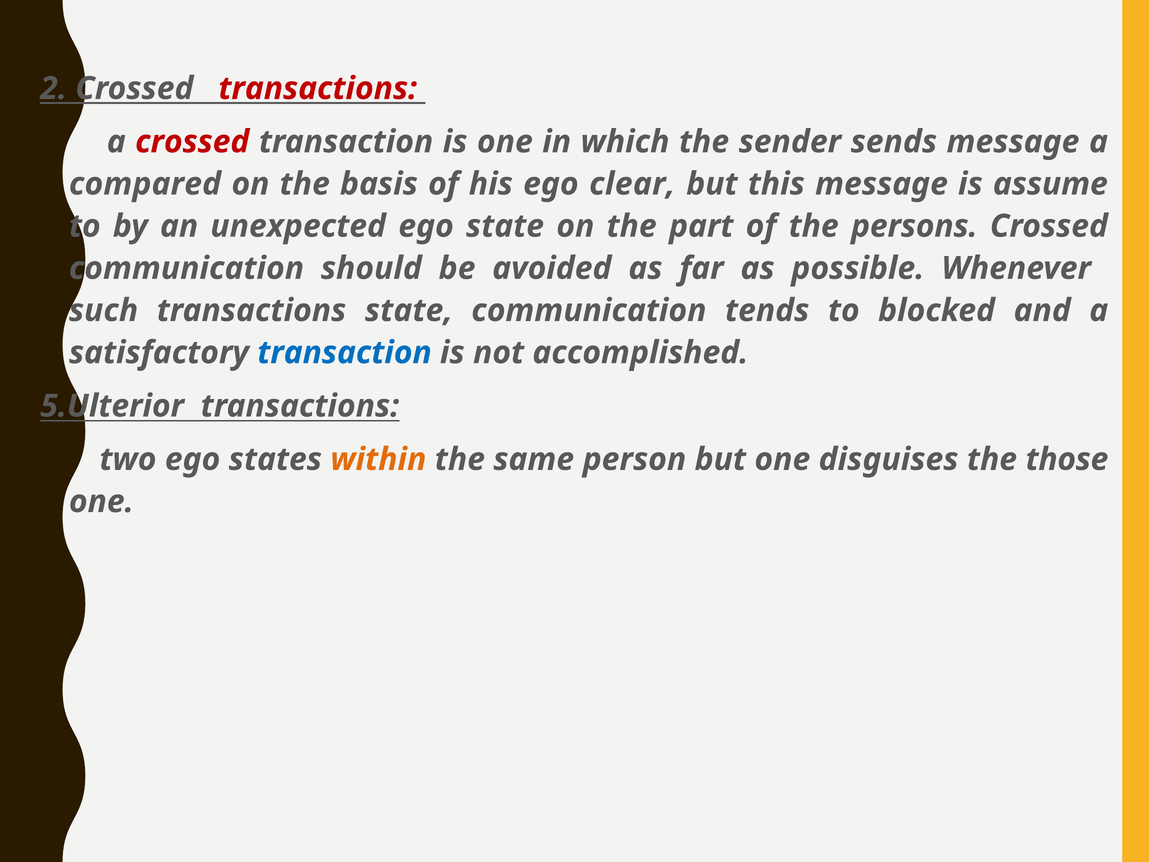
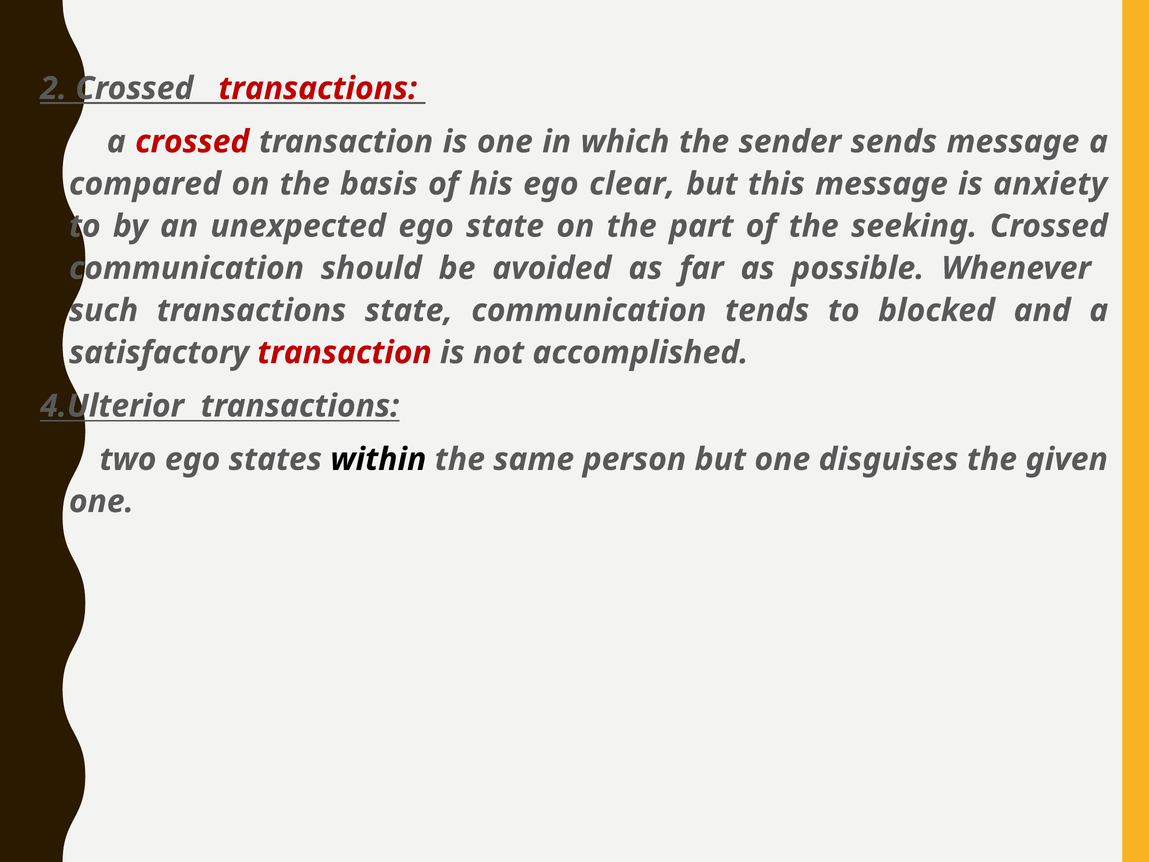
assume: assume -> anxiety
persons: persons -> seeking
transaction at (345, 353) colour: blue -> red
5.Ulterior: 5.Ulterior -> 4.Ulterior
within colour: orange -> black
those: those -> given
